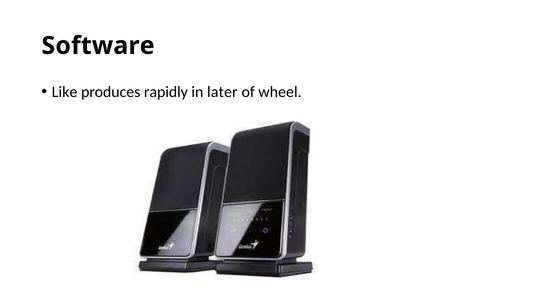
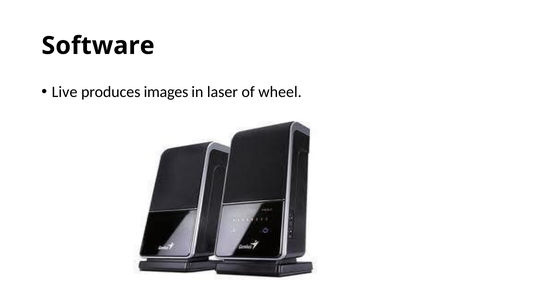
Like: Like -> Live
rapidly: rapidly -> images
later: later -> laser
